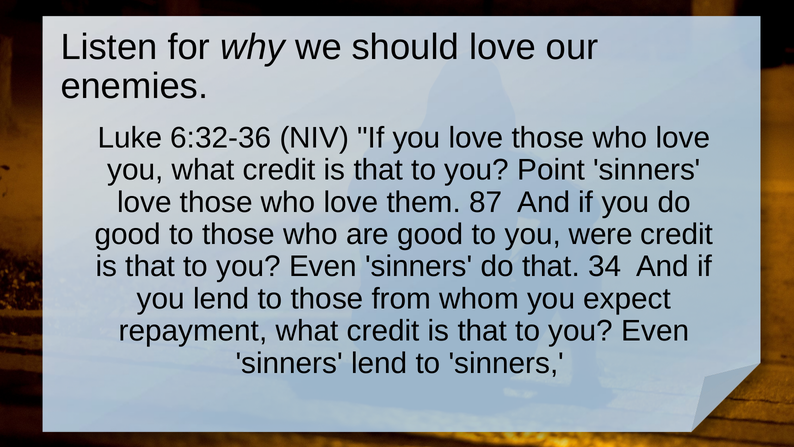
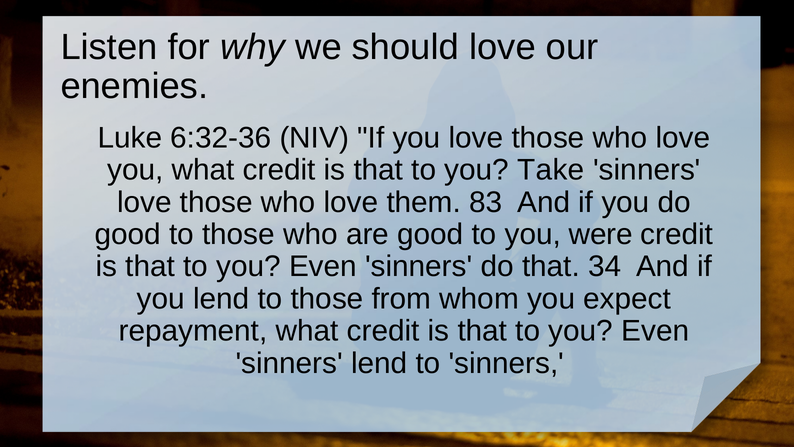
Point: Point -> Take
87: 87 -> 83
